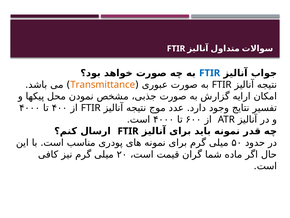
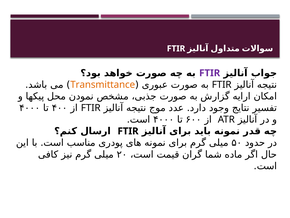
FTIR at (210, 73) colour: blue -> purple
